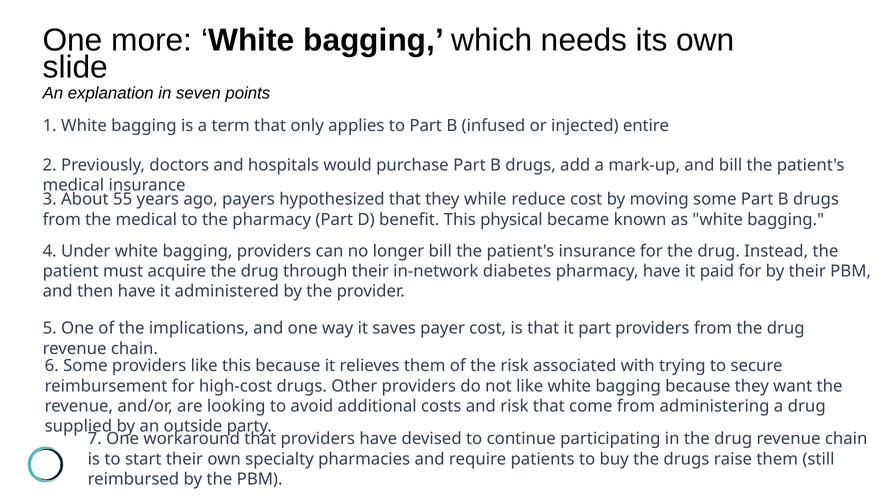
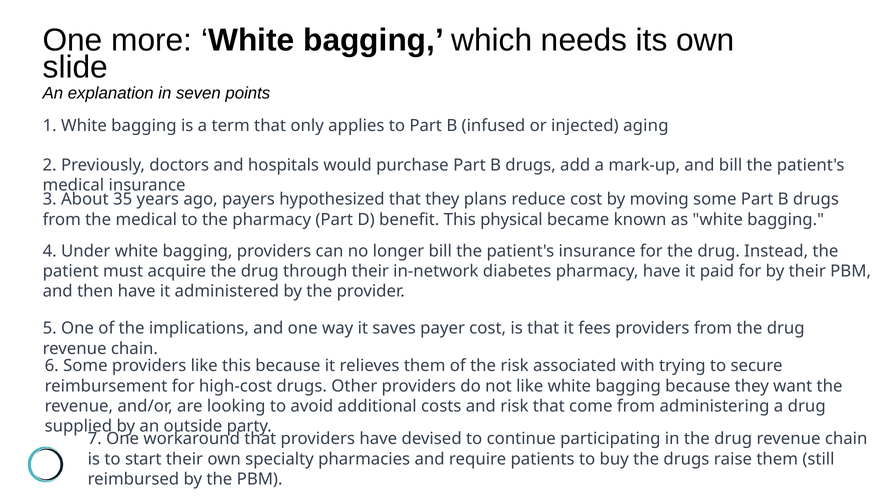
entire: entire -> aging
55: 55 -> 35
while: while -> plans
it part: part -> fees
